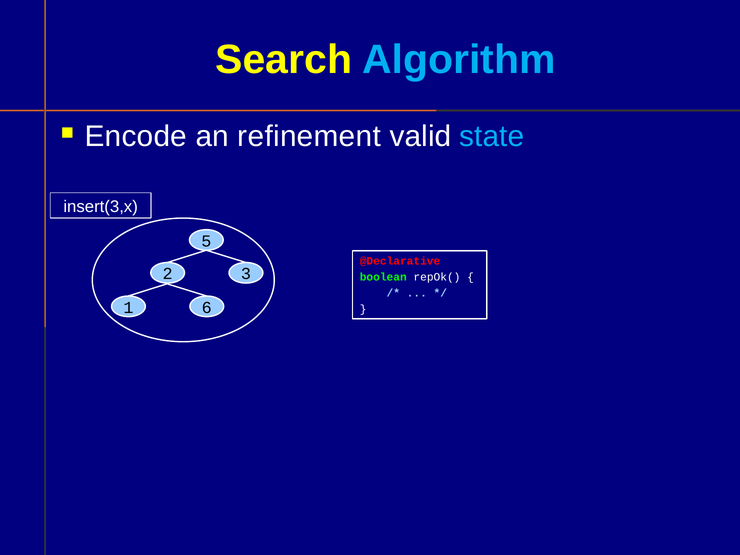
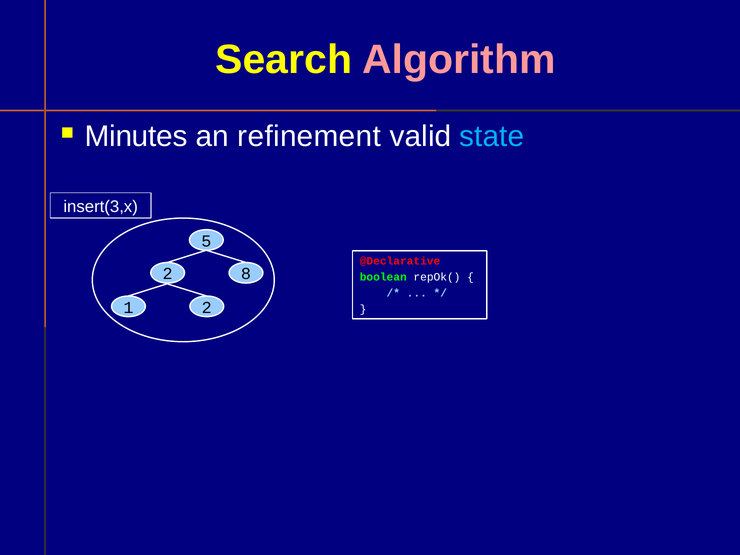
Algorithm colour: light blue -> pink
Encode: Encode -> Minutes
3: 3 -> 8
1 6: 6 -> 2
